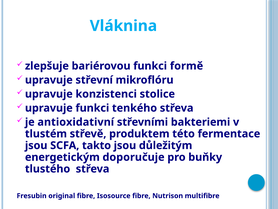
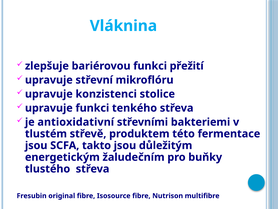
formě: formě -> přežití
doporučuje: doporučuje -> žaludečním
